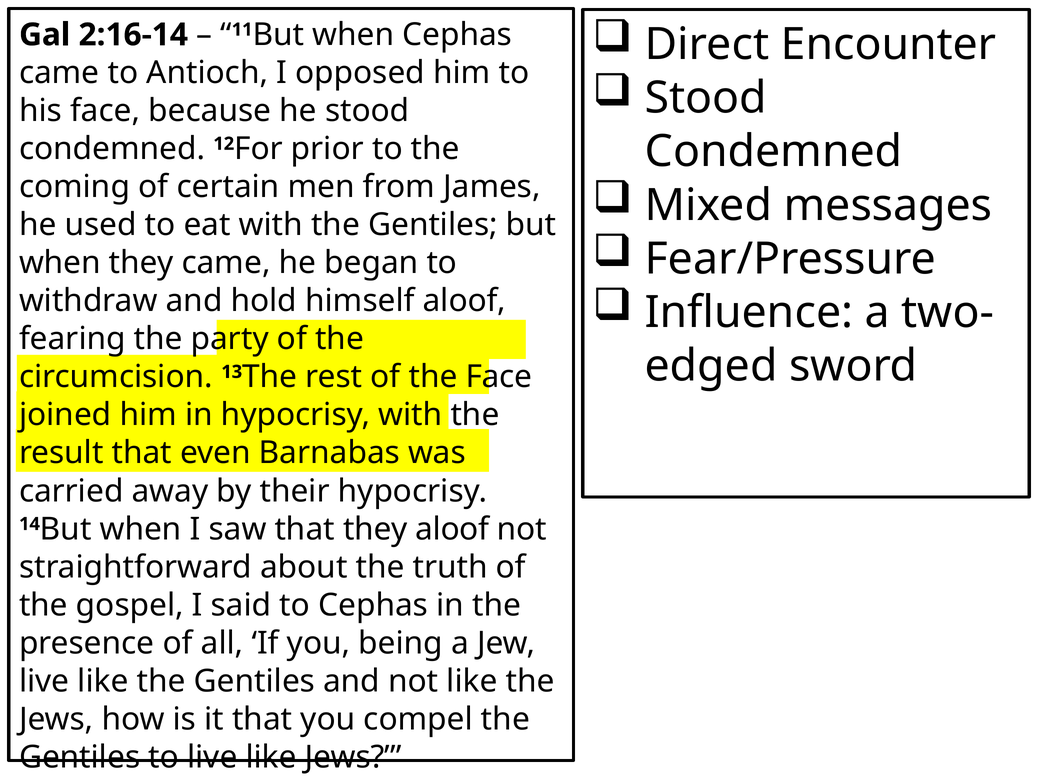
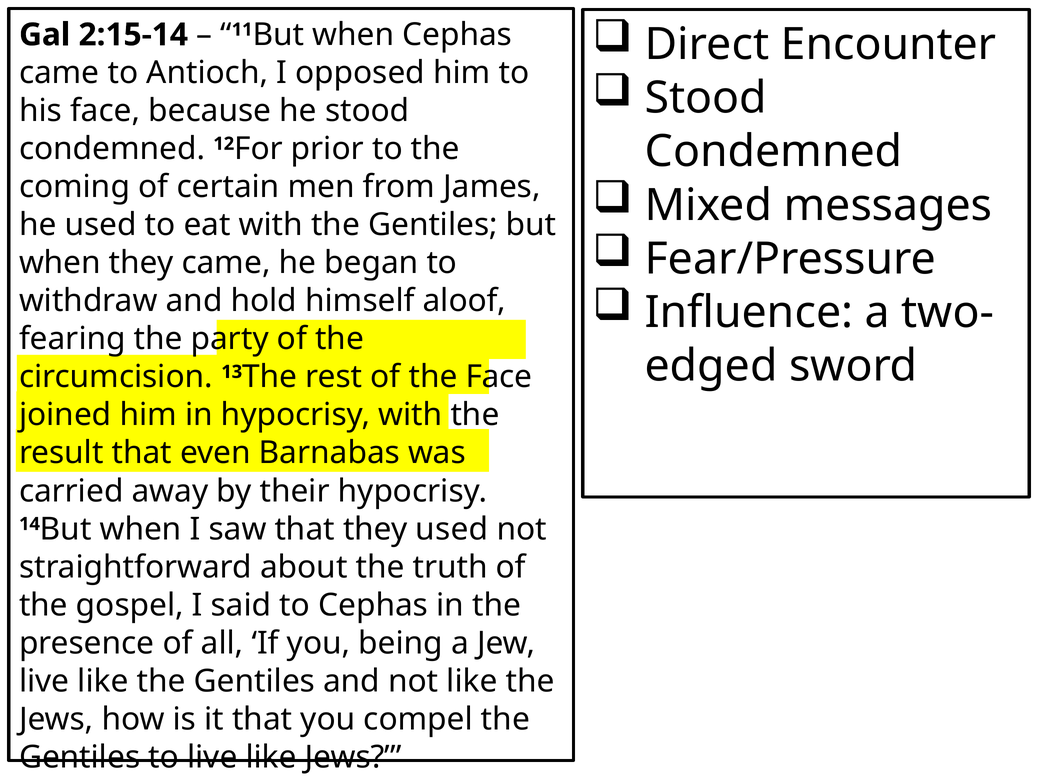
2:16-14: 2:16-14 -> 2:15-14
they aloof: aloof -> used
